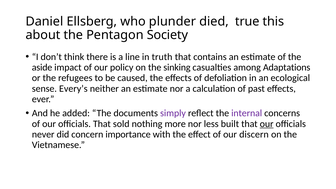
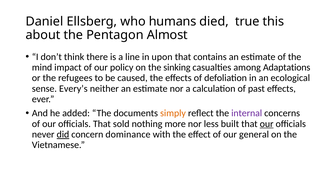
plunder: plunder -> humans
Society: Society -> Almost
truth: truth -> upon
aside: aside -> mind
simply colour: purple -> orange
did underline: none -> present
importance: importance -> dominance
discern: discern -> general
